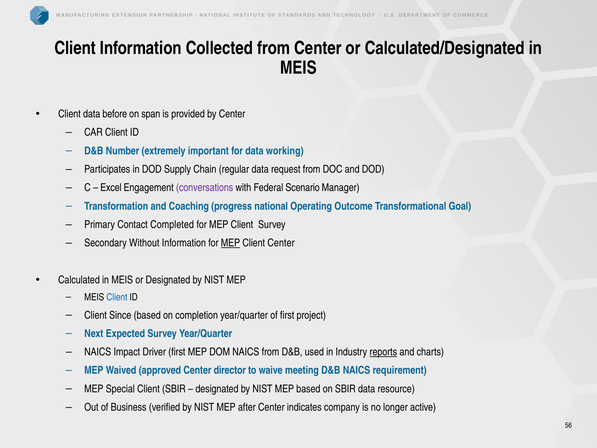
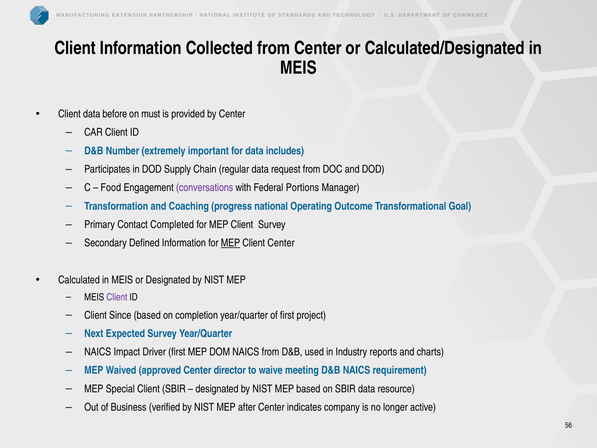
span: span -> must
working: working -> includes
Excel: Excel -> Food
Scenario: Scenario -> Portions
Without: Without -> Defined
Client at (117, 297) colour: blue -> purple
reports underline: present -> none
